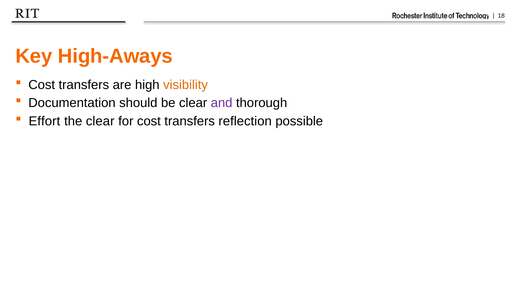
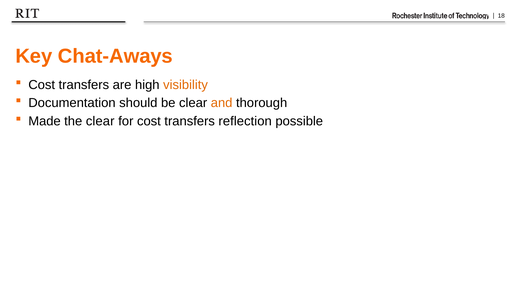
High-Aways: High-Aways -> Chat-Aways
and colour: purple -> orange
Effort: Effort -> Made
